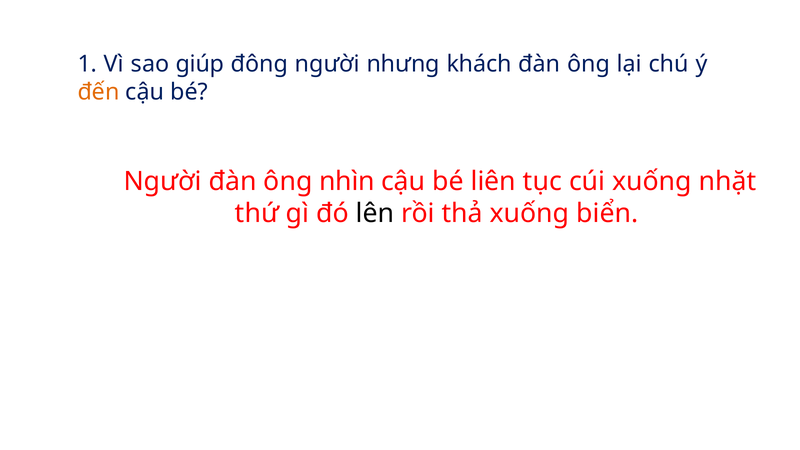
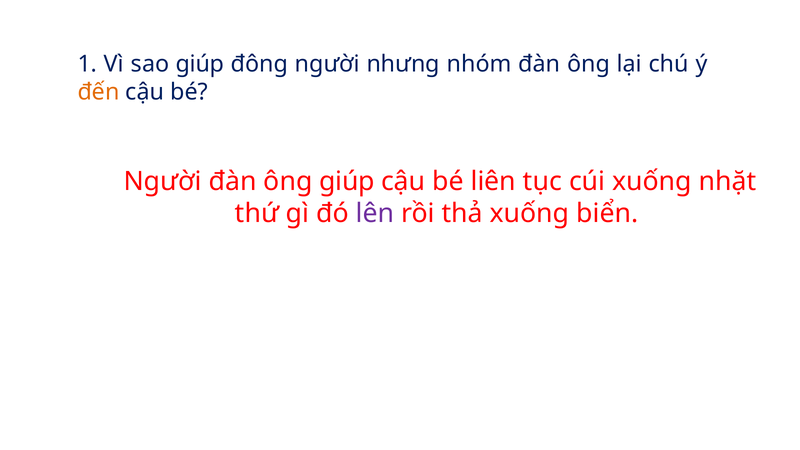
khách: khách -> nhóm
ông nhìn: nhìn -> giúp
lên colour: black -> purple
